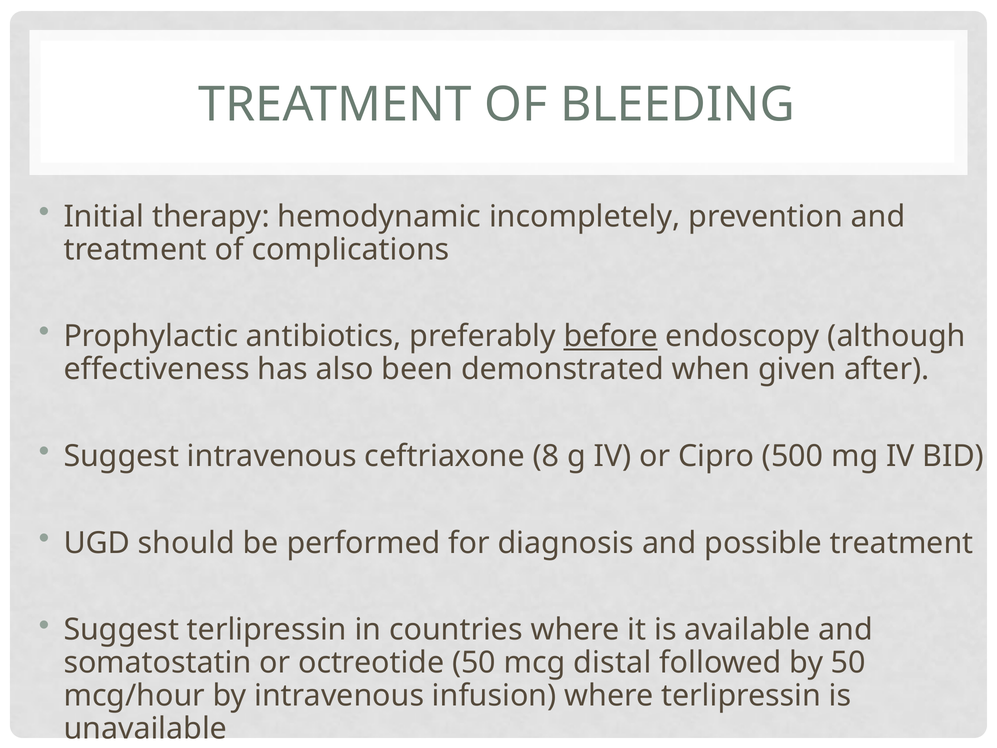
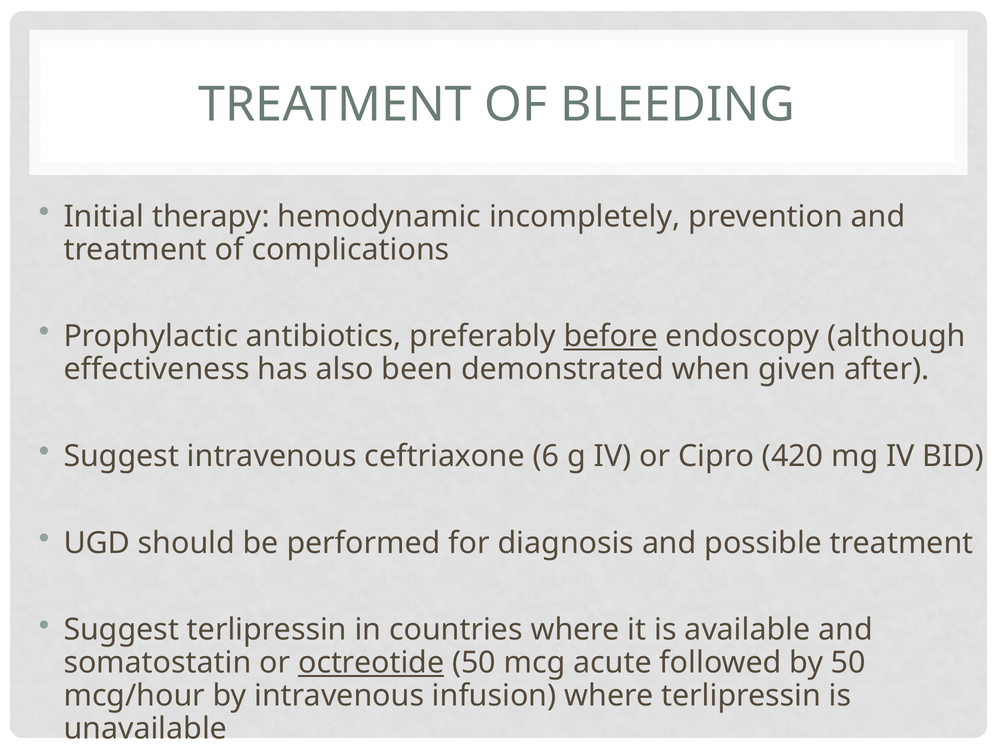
8: 8 -> 6
500: 500 -> 420
octreotide underline: none -> present
distal: distal -> acute
